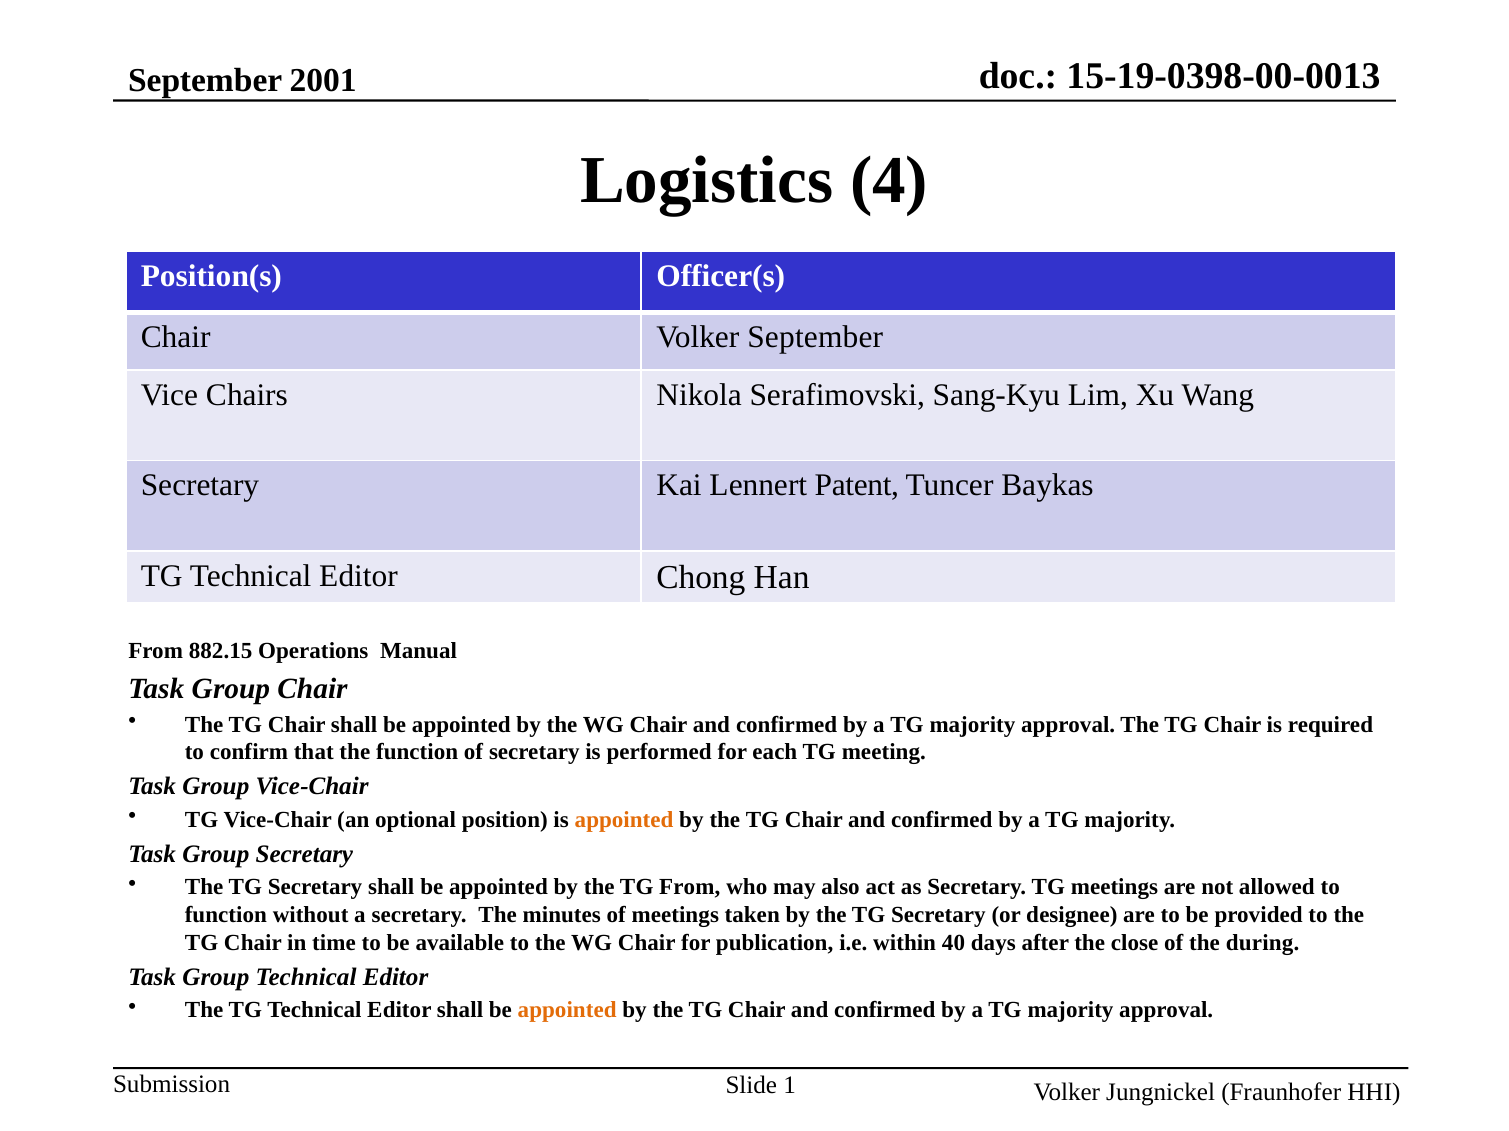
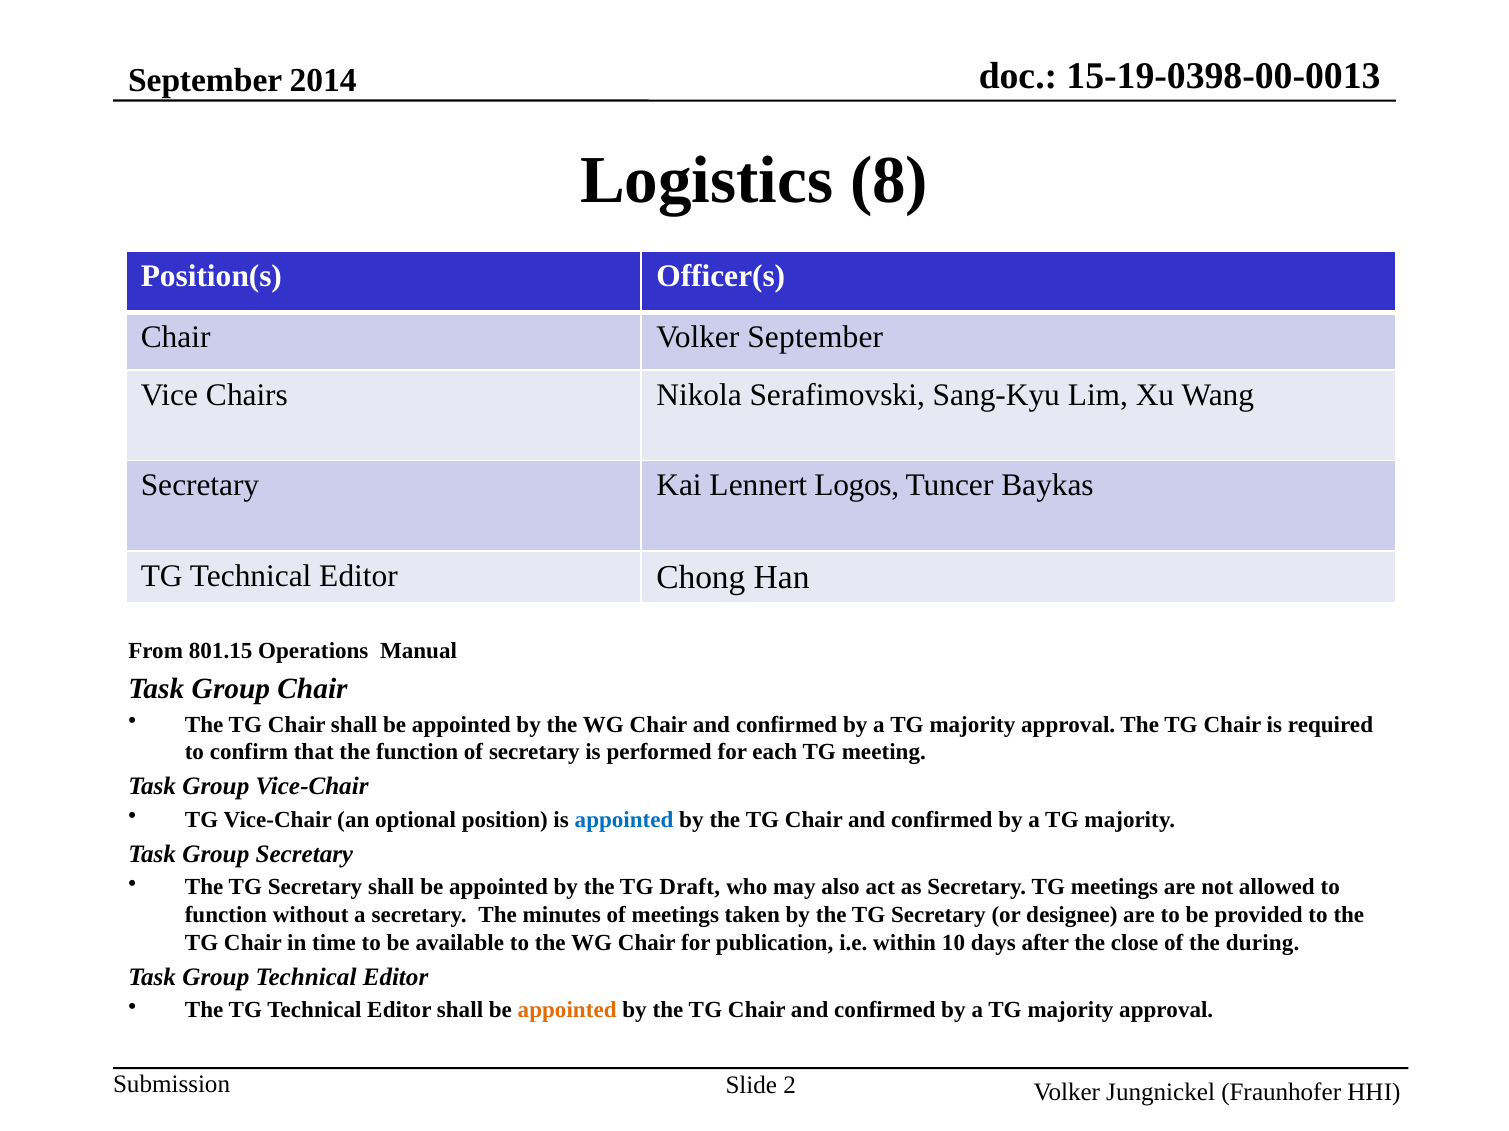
2001: 2001 -> 2014
4: 4 -> 8
Patent: Patent -> Logos
882.15: 882.15 -> 801.15
appointed at (624, 820) colour: orange -> blue
TG From: From -> Draft
40: 40 -> 10
1: 1 -> 2
